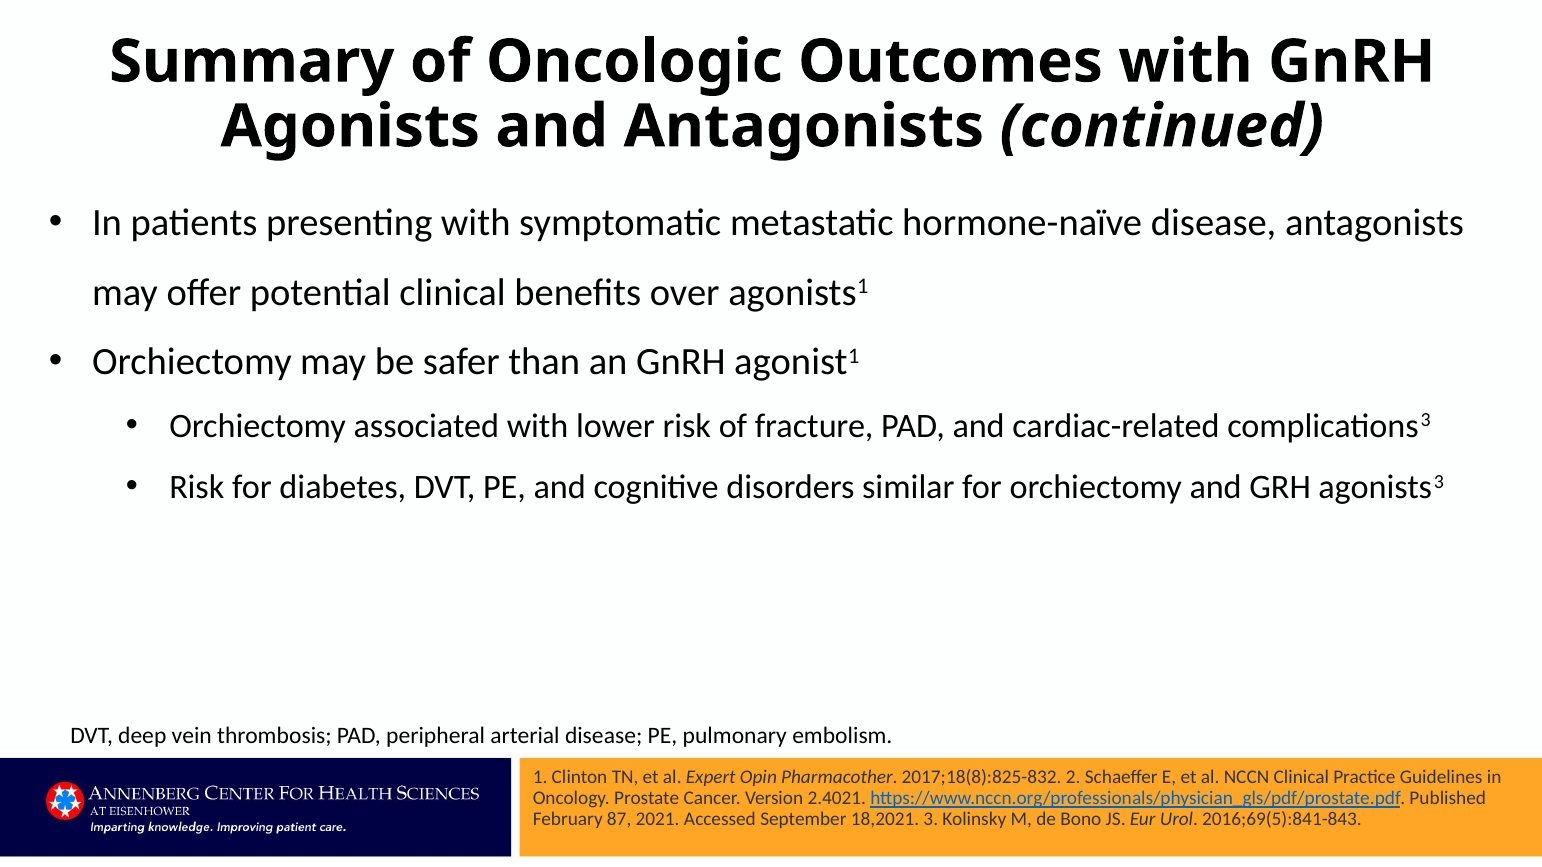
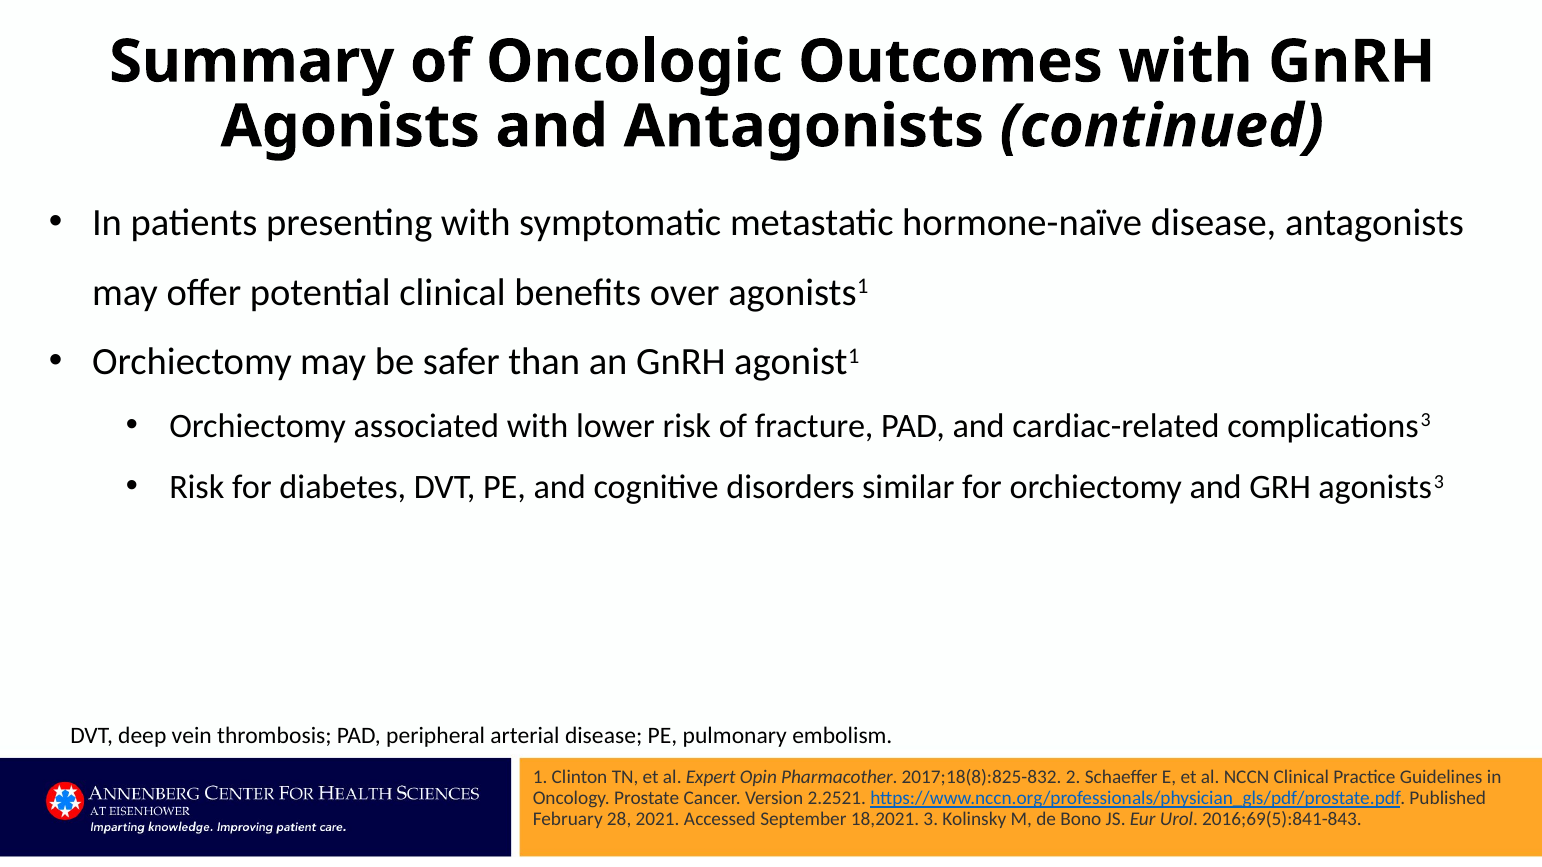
2.4021: 2.4021 -> 2.2521
87: 87 -> 28
